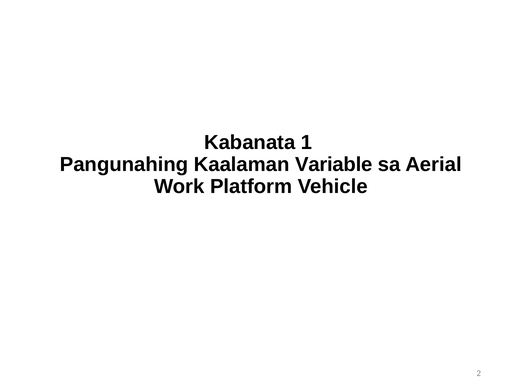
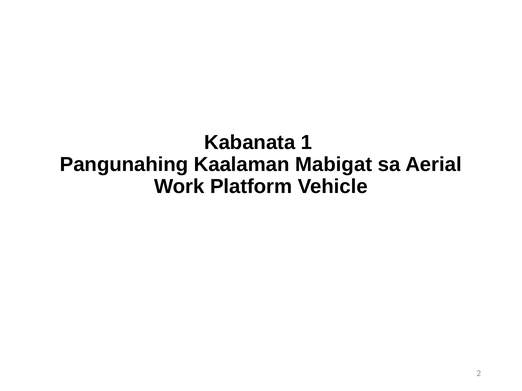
Variable: Variable -> Mabigat
